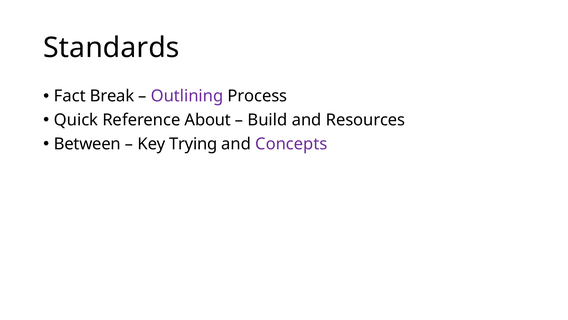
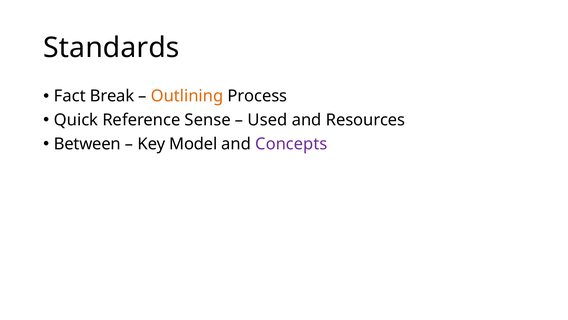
Outlining colour: purple -> orange
About: About -> Sense
Build: Build -> Used
Trying: Trying -> Model
